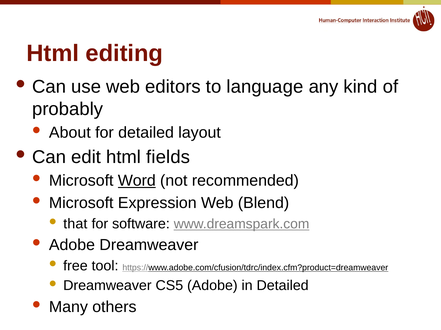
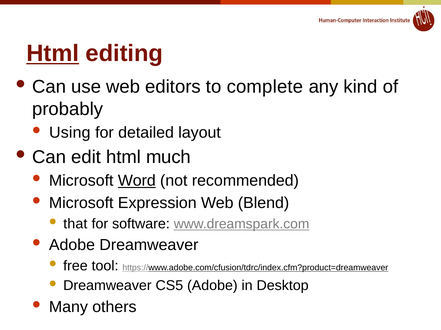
Html at (53, 54) underline: none -> present
language: language -> complete
About: About -> Using
fields: fields -> much
in Detailed: Detailed -> Desktop
